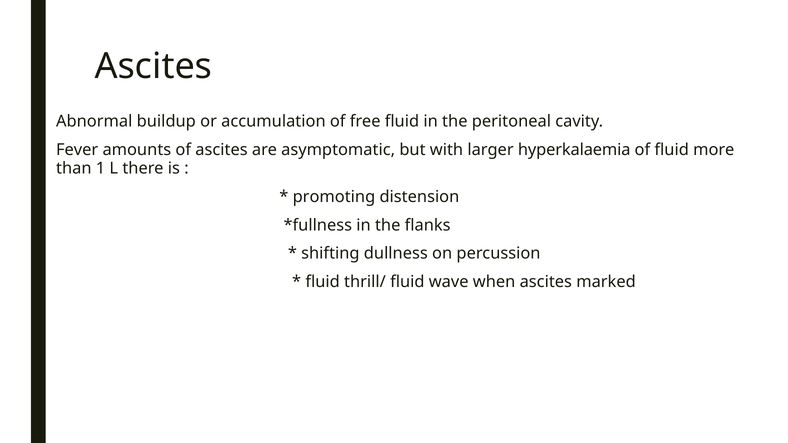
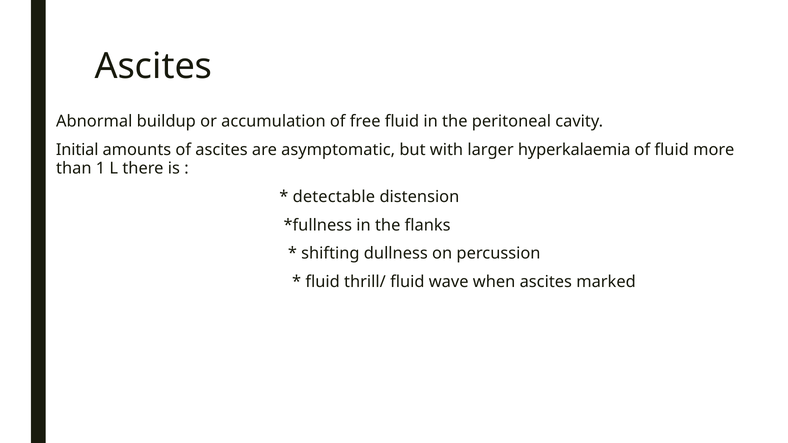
Fever: Fever -> Initial
promoting: promoting -> detectable
